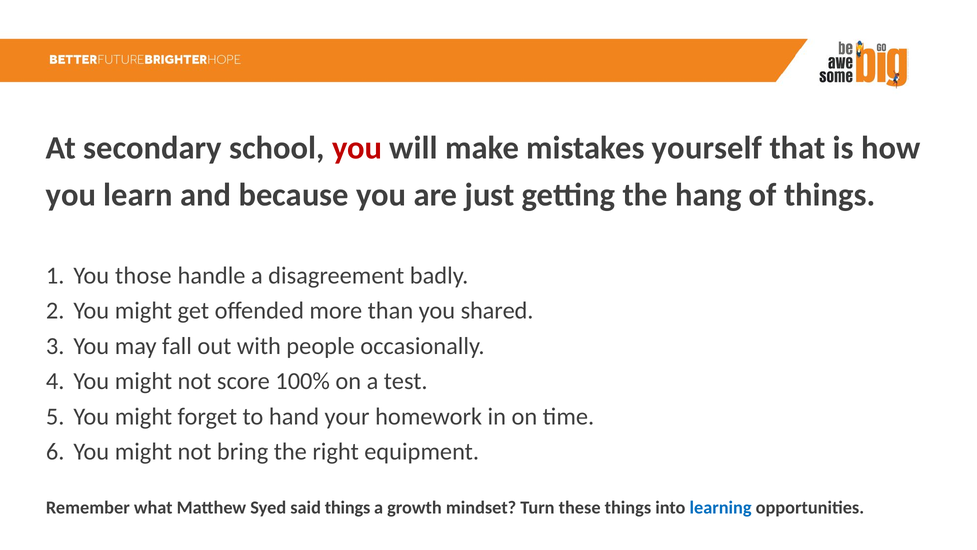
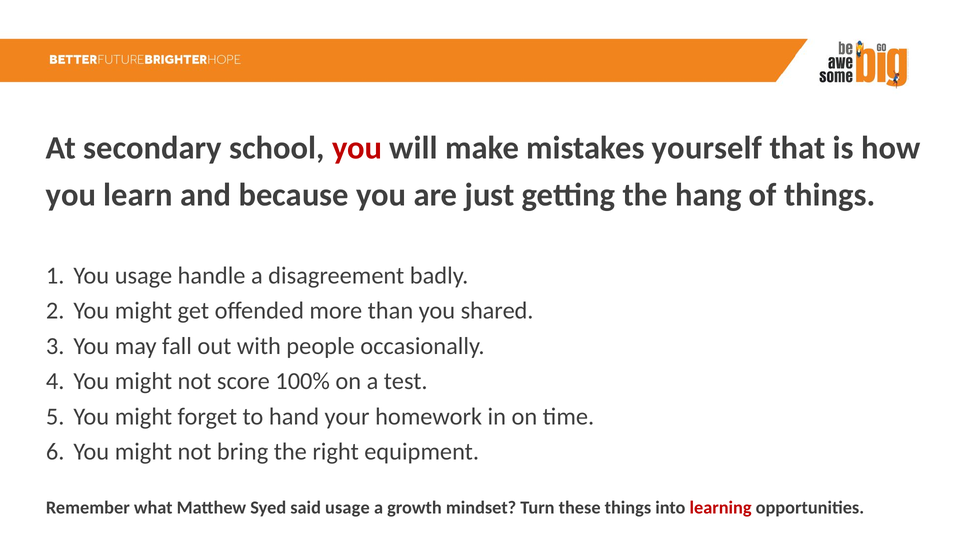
You those: those -> usage
said things: things -> usage
learning colour: blue -> red
